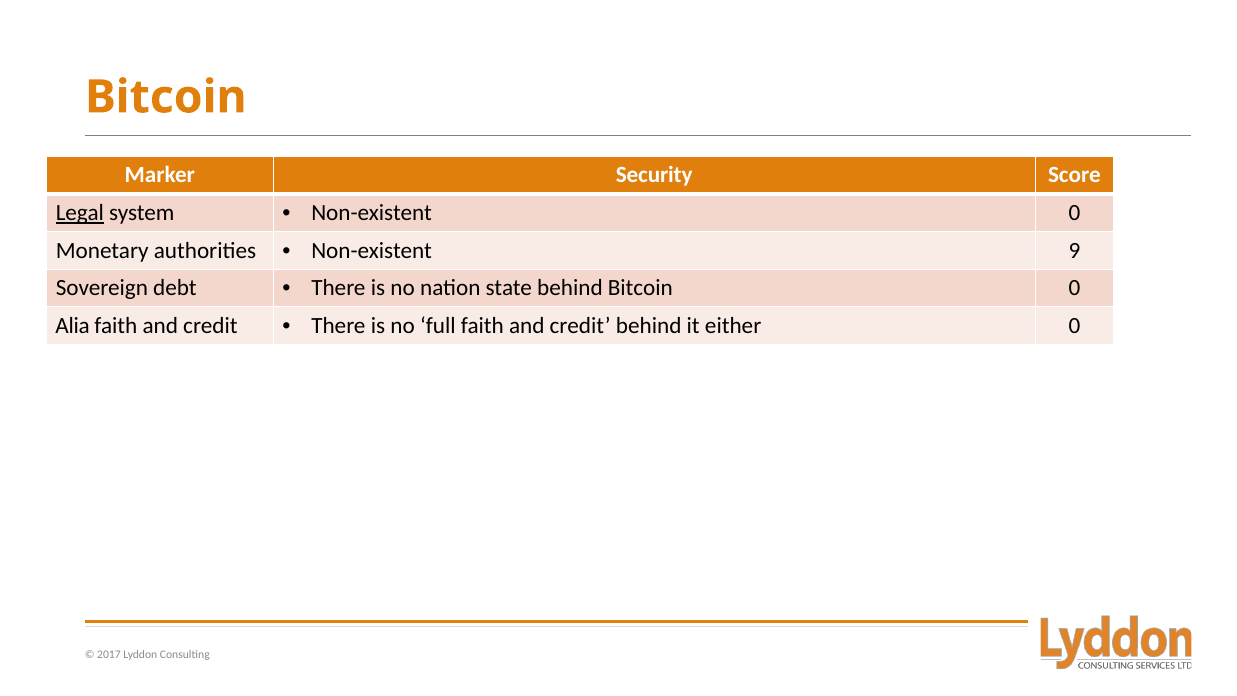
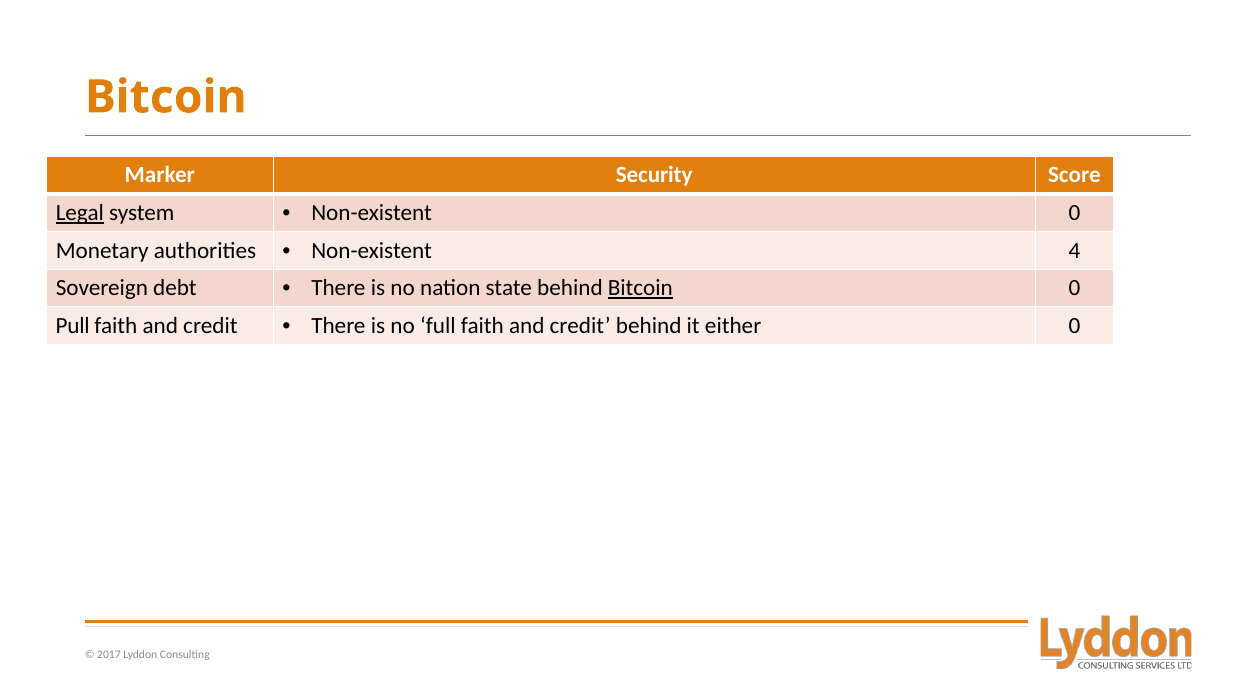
9: 9 -> 4
Bitcoin at (640, 288) underline: none -> present
Alia: Alia -> Pull
